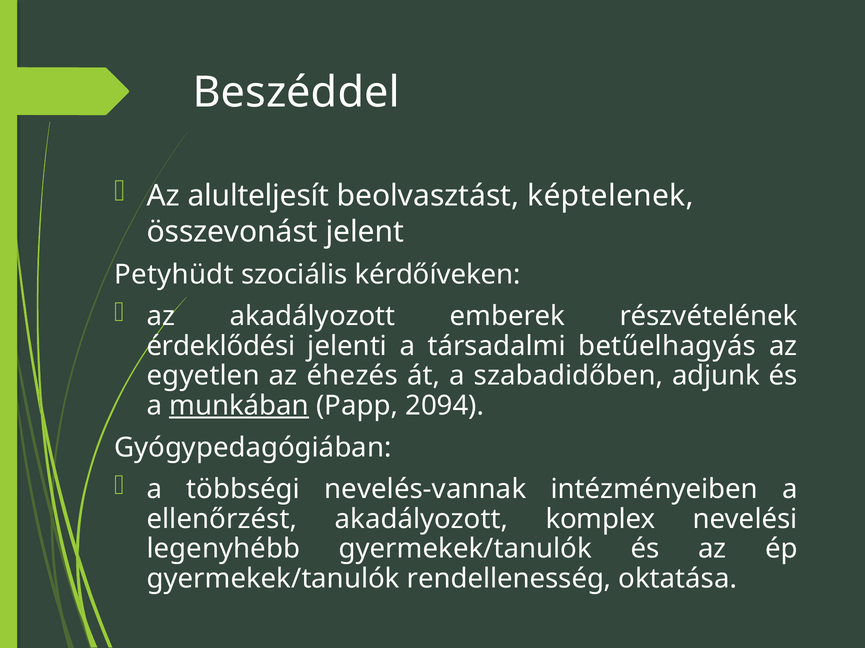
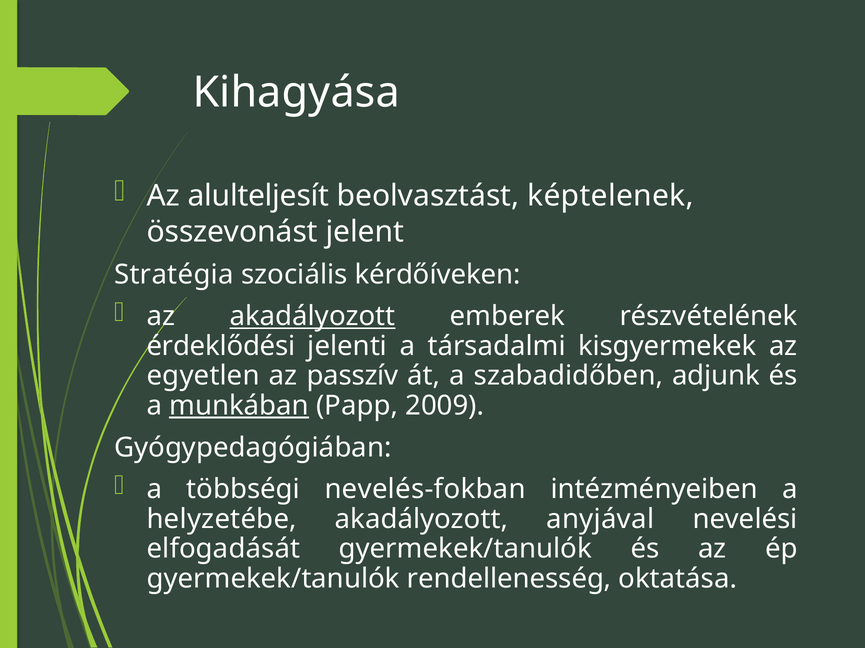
Beszéddel: Beszéddel -> Kihagyása
Petyhüdt: Petyhüdt -> Stratégia
akadályozott at (312, 317) underline: none -> present
betűelhagyás: betűelhagyás -> kisgyermekek
éhezés: éhezés -> passzív
2094: 2094 -> 2009
nevelés-vannak: nevelés-vannak -> nevelés-fokban
ellenőrzést: ellenőrzést -> helyzetébe
komplex: komplex -> anyjával
legenyhébb: legenyhébb -> elfogadását
